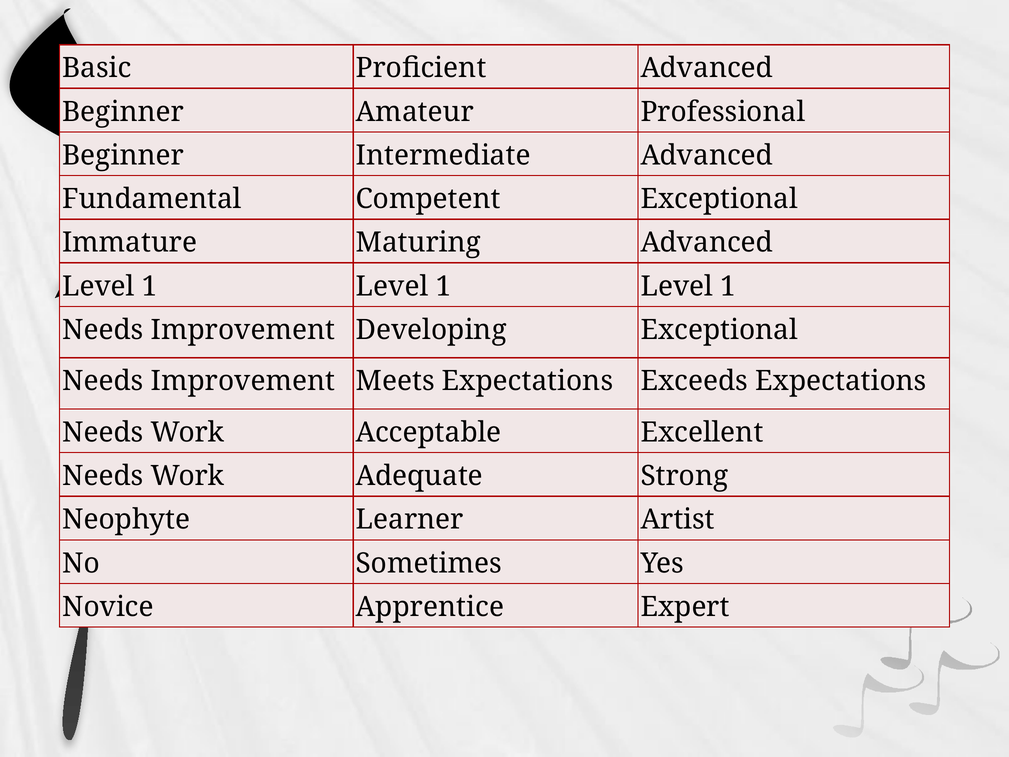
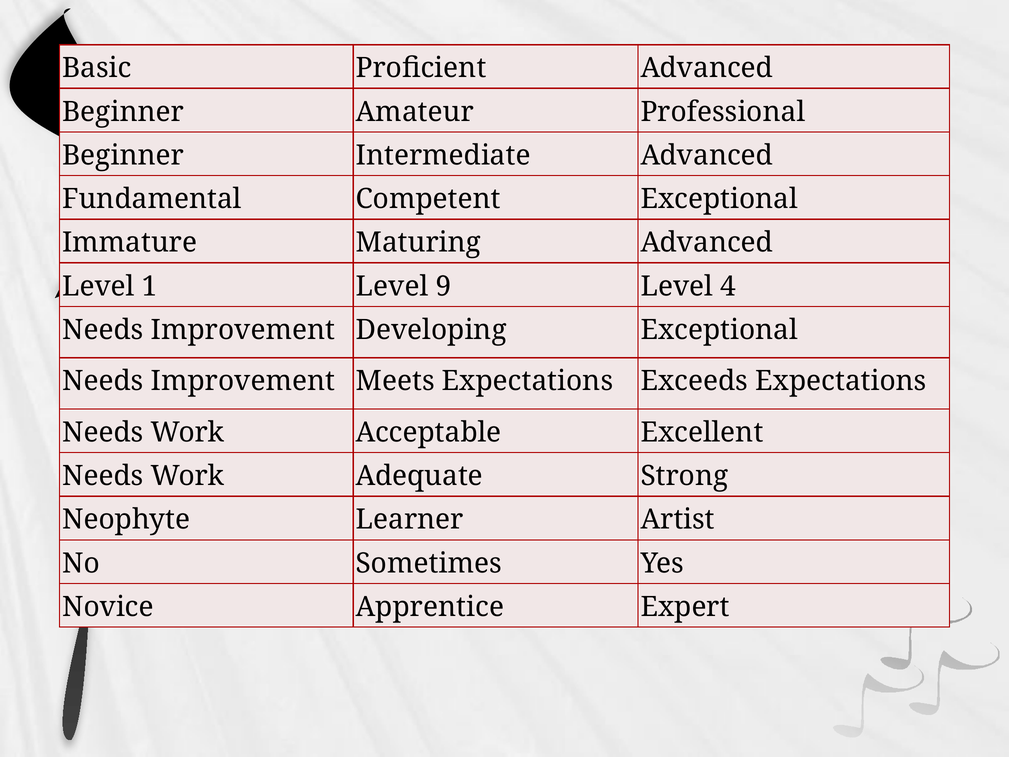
1 at (443, 286): 1 -> 9
1 at (728, 286): 1 -> 4
